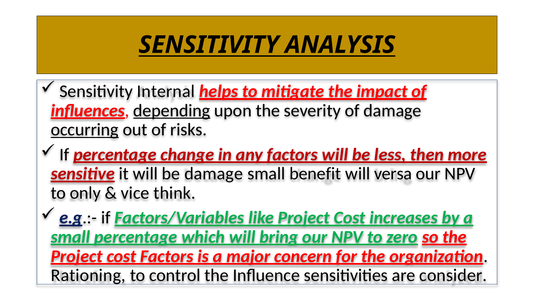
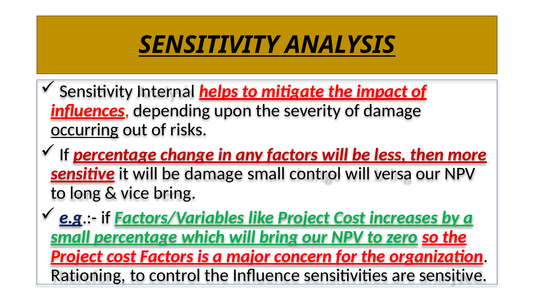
depending underline: present -> none
small benefit: benefit -> control
only: only -> long
vice think: think -> bring
are consider: consider -> sensitive
